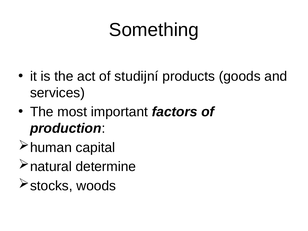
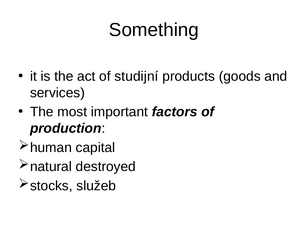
determine: determine -> destroyed
woods: woods -> služeb
